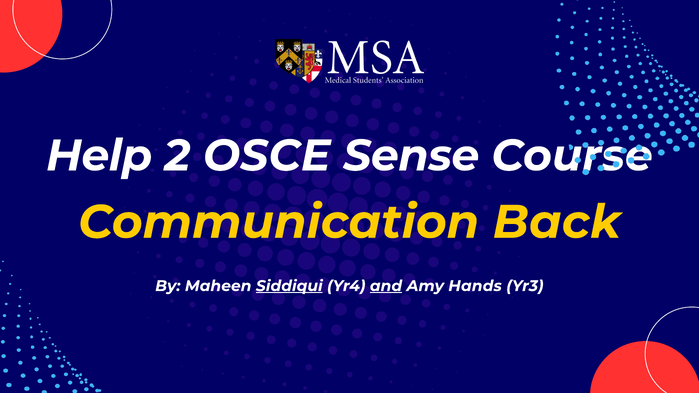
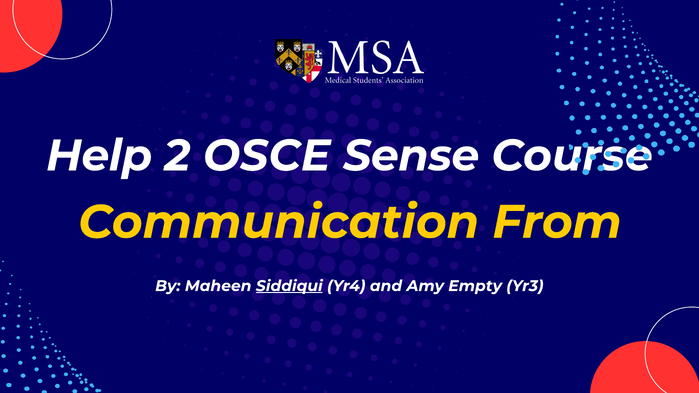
Back: Back -> From
and underline: present -> none
Hands: Hands -> Empty
